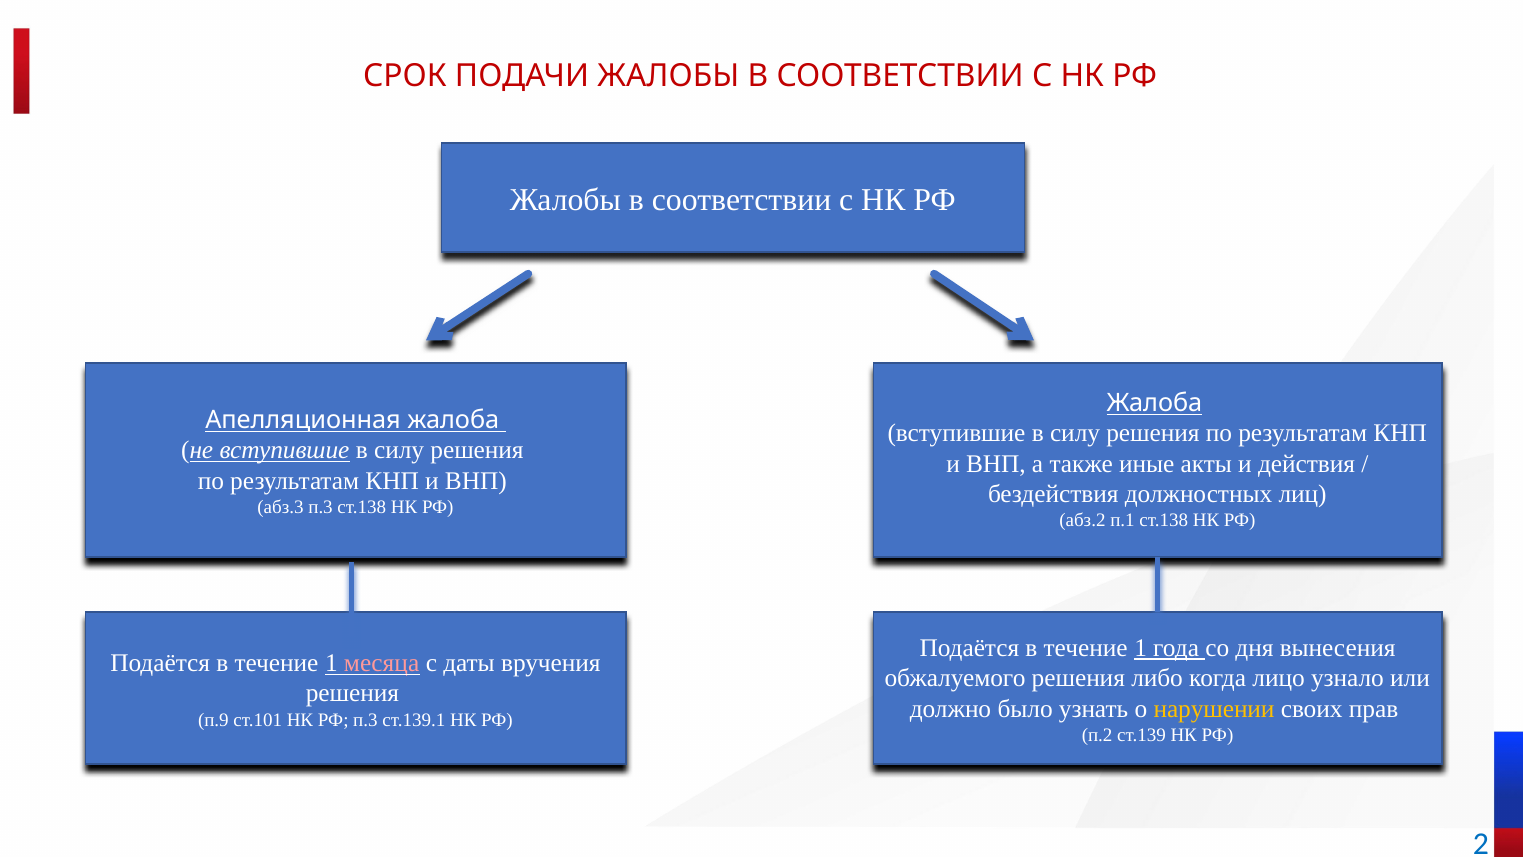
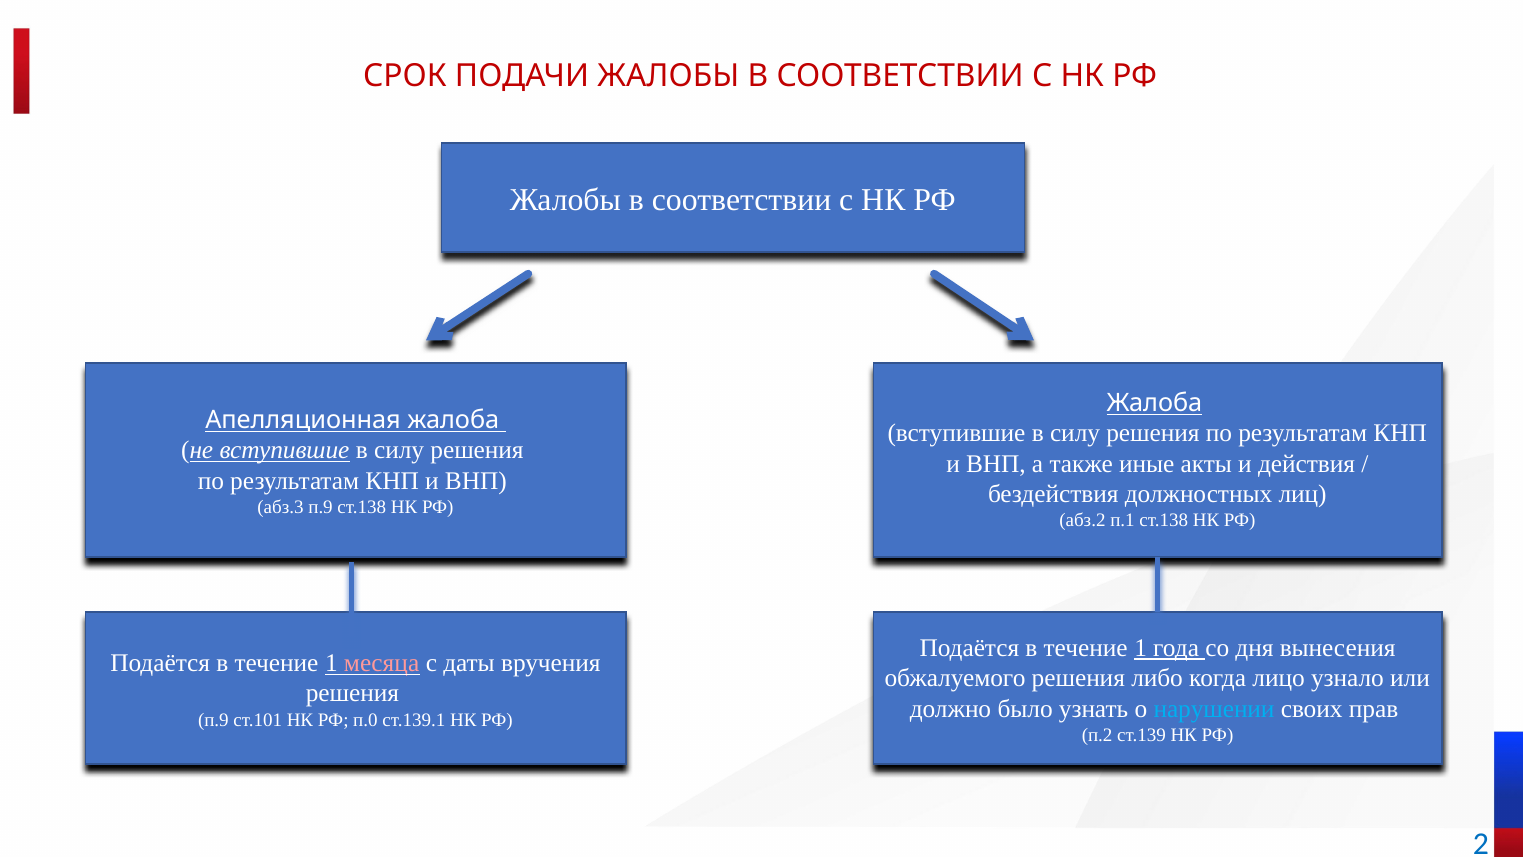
абз.3 п.3: п.3 -> п.9
нарушении colour: yellow -> light blue
РФ п.3: п.3 -> п.0
